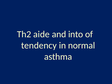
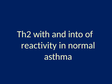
aide: aide -> with
tendency: tendency -> reactivity
